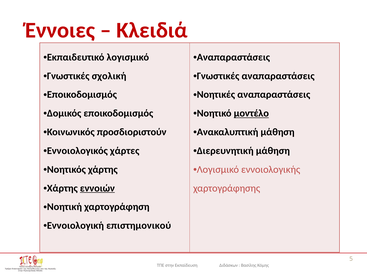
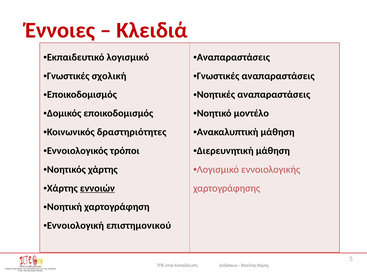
μοντέλο underline: present -> none
προσδιοριστούν: προσδιοριστούν -> δραστηριότητες
χάρτες: χάρτες -> τρόποι
